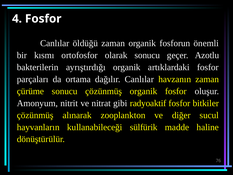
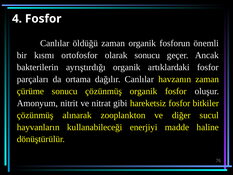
Azotlu: Azotlu -> Ancak
radyoaktif: radyoaktif -> hareketsiz
sülfürik: sülfürik -> enerjiyi
